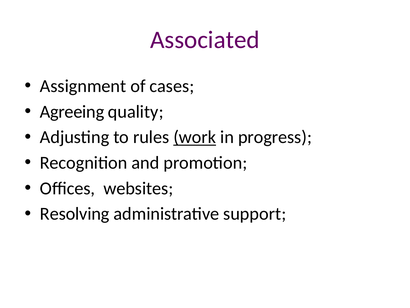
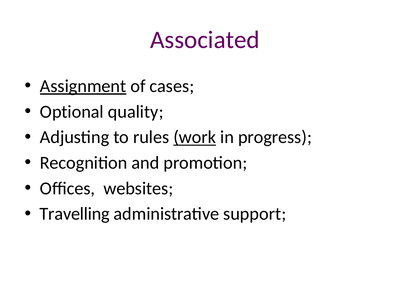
Assignment underline: none -> present
Agreeing: Agreeing -> Optional
Resolving: Resolving -> Travelling
